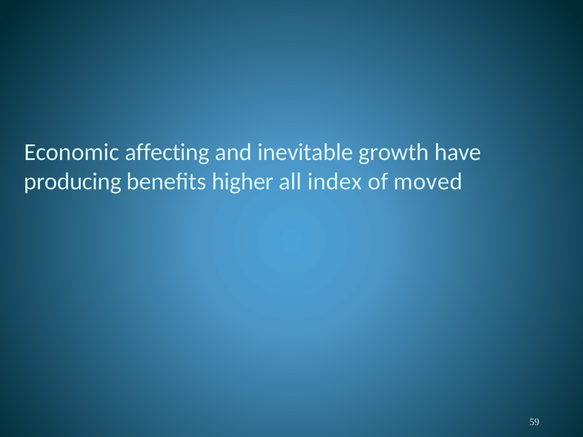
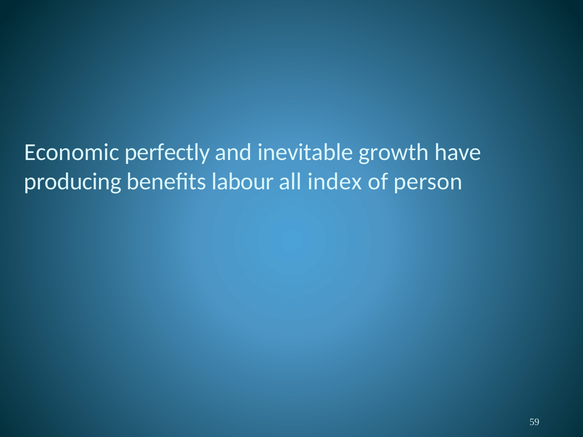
affecting: affecting -> perfectly
higher: higher -> labour
moved: moved -> person
